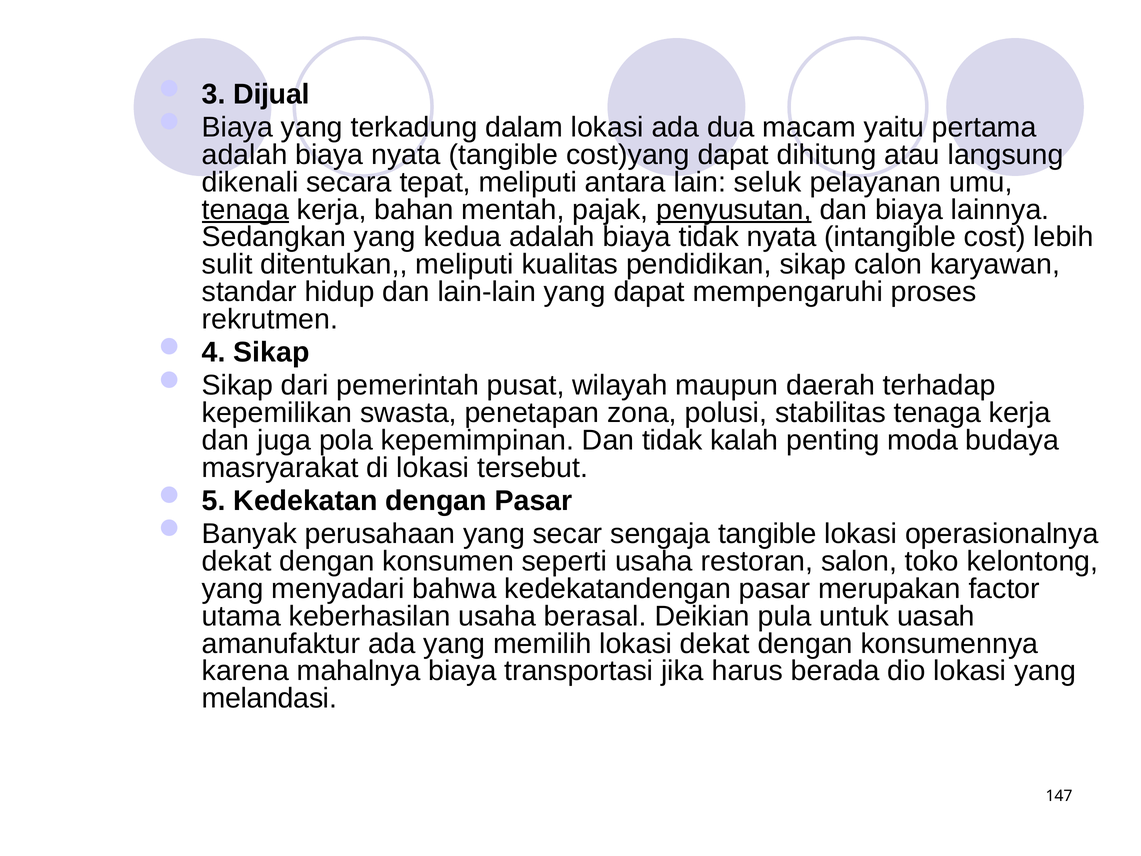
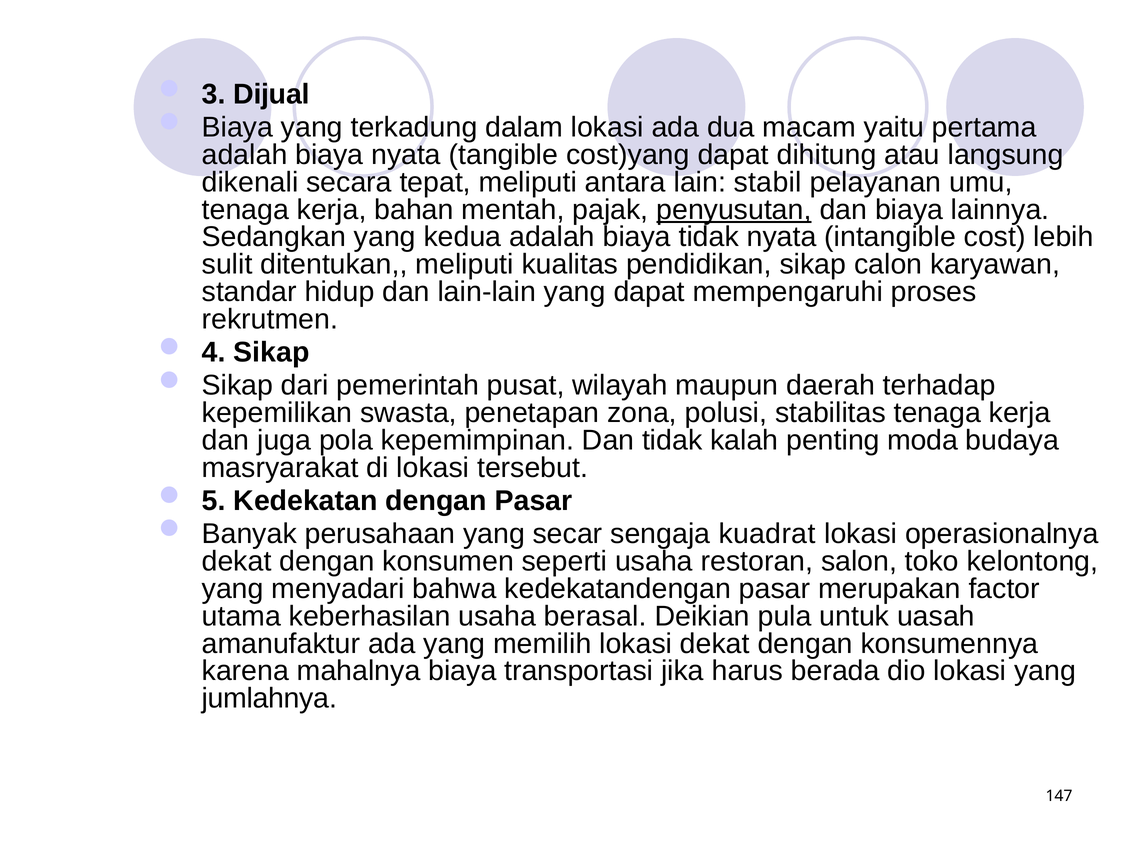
seluk: seluk -> stabil
tenaga at (245, 210) underline: present -> none
sengaja tangible: tangible -> kuadrat
melandasi: melandasi -> jumlahnya
